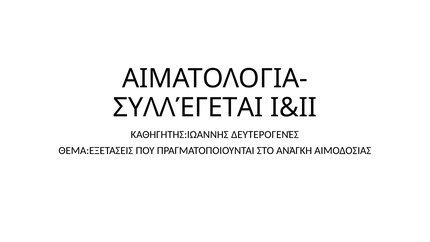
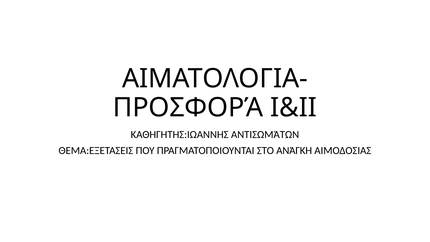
ΣΥΛΛΈΓΕΤΑΙ: ΣΥΛΛΈΓΕΤΑΙ -> ΠΡΟΣΦΟΡΆ
ΔΕΥΤΕΡΟΓΕΝΈΣ: ΔΕΥΤΕΡΟΓΕΝΈΣ -> ΑΝΤΙΣΩΜΆΤΩΝ
